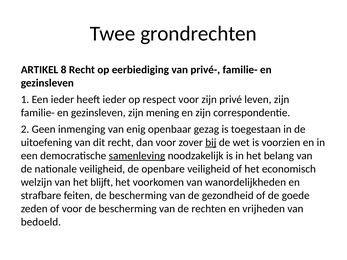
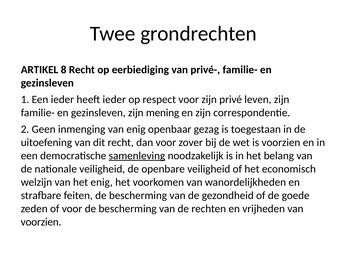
bij underline: present -> none
het blijft: blijft -> enig
bedoeld at (41, 222): bedoeld -> voorzien
